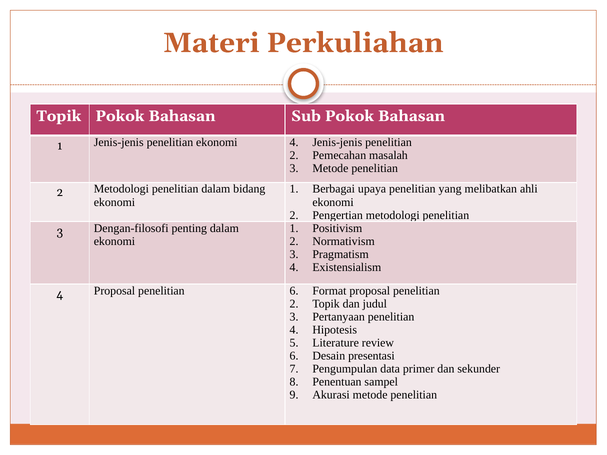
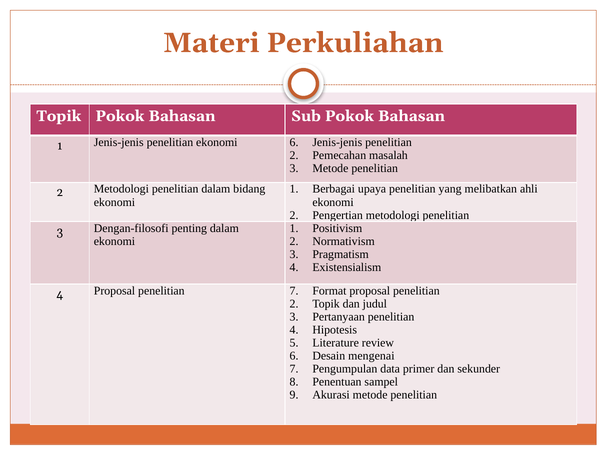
ekonomi 4: 4 -> 6
penelitian 6: 6 -> 7
presentasi: presentasi -> mengenai
